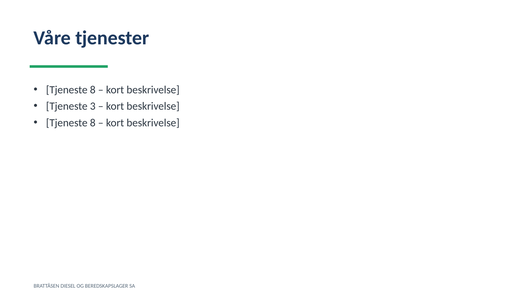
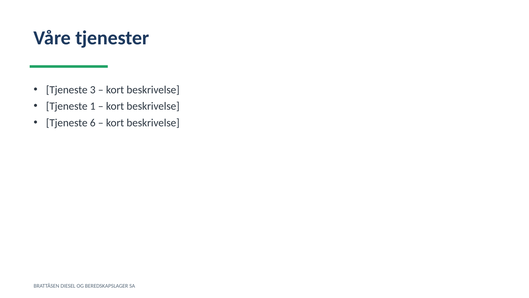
8 at (93, 90): 8 -> 3
3: 3 -> 1
8 at (93, 123): 8 -> 6
